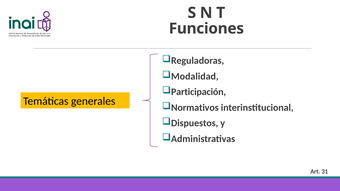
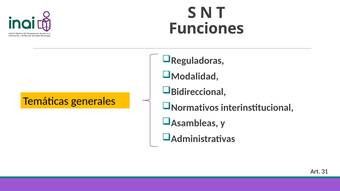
Participación: Participación -> Bidireccional
Dispuestos: Dispuestos -> Asambleas
